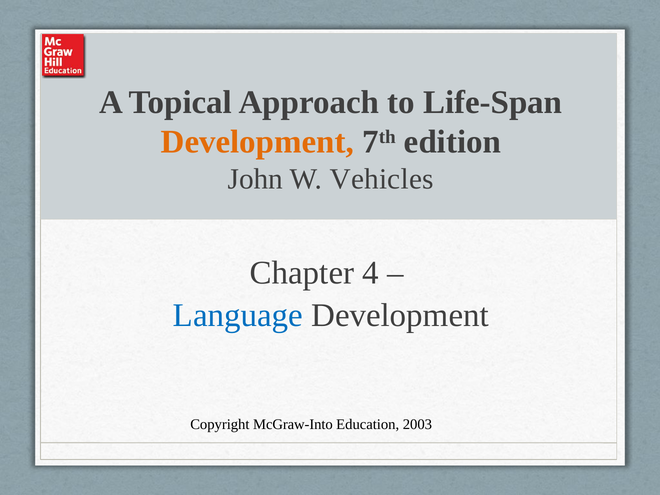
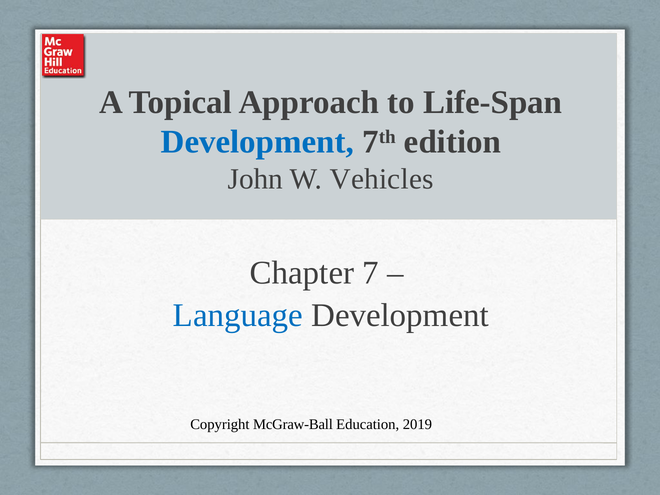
Development at (257, 142) colour: orange -> blue
4: 4 -> 7
McGraw-Into: McGraw-Into -> McGraw-Ball
2003: 2003 -> 2019
